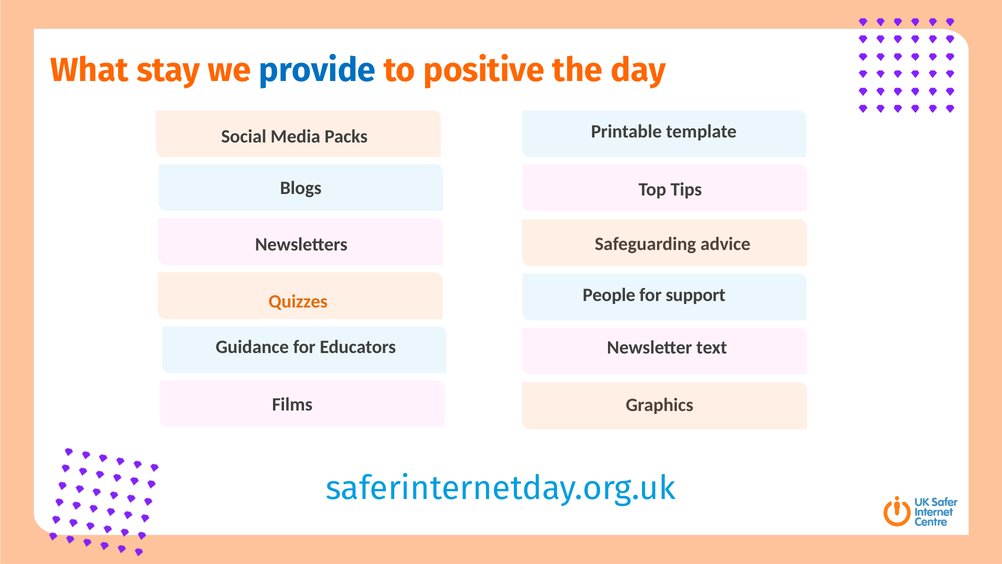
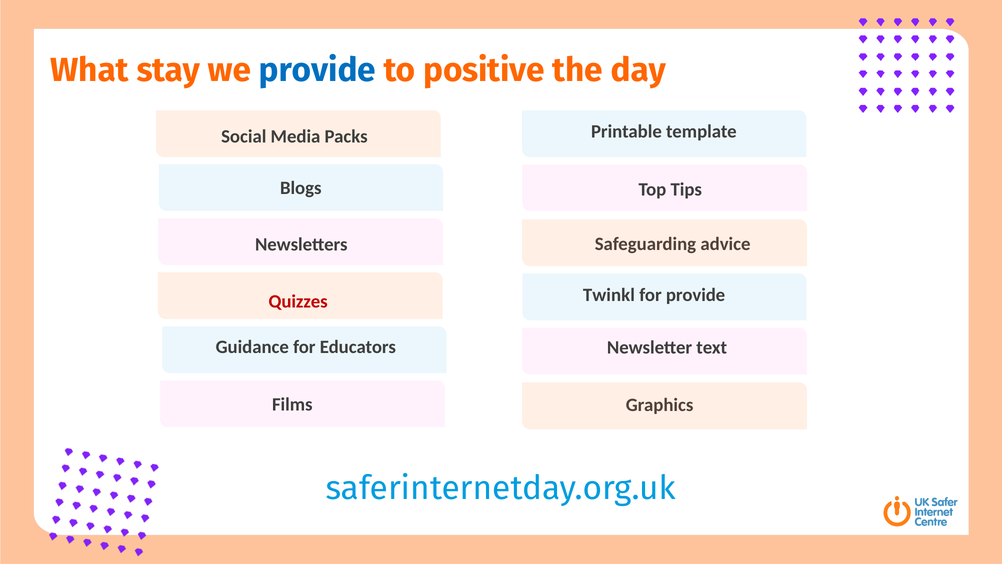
People: People -> Twinkl
for support: support -> provide
Quizzes colour: orange -> red
